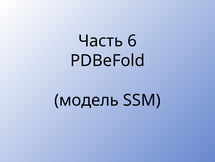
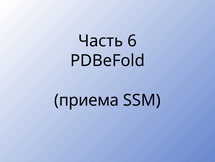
модель: модель -> приема
